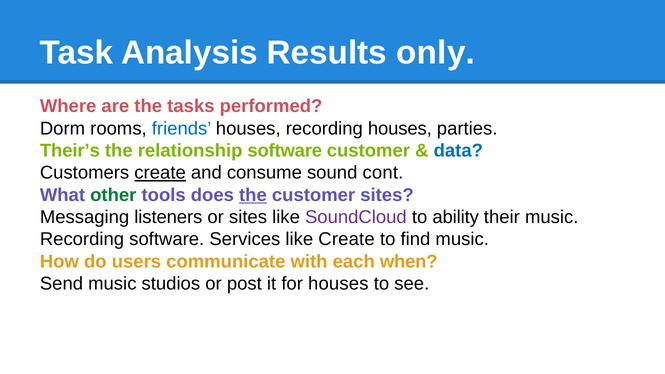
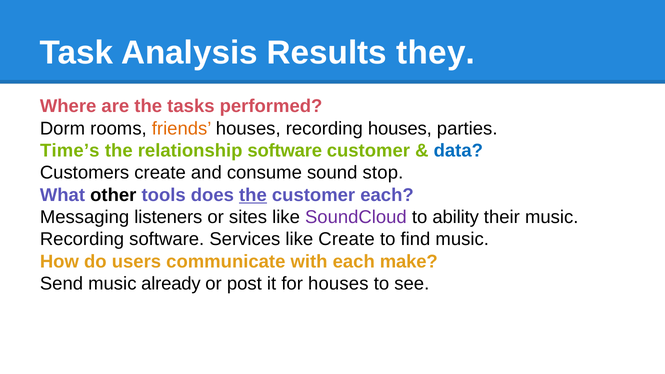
only: only -> they
friends colour: blue -> orange
Their’s: Their’s -> Time’s
create at (160, 173) underline: present -> none
cont: cont -> stop
other colour: green -> black
customer sites: sites -> each
when: when -> make
studios: studios -> already
